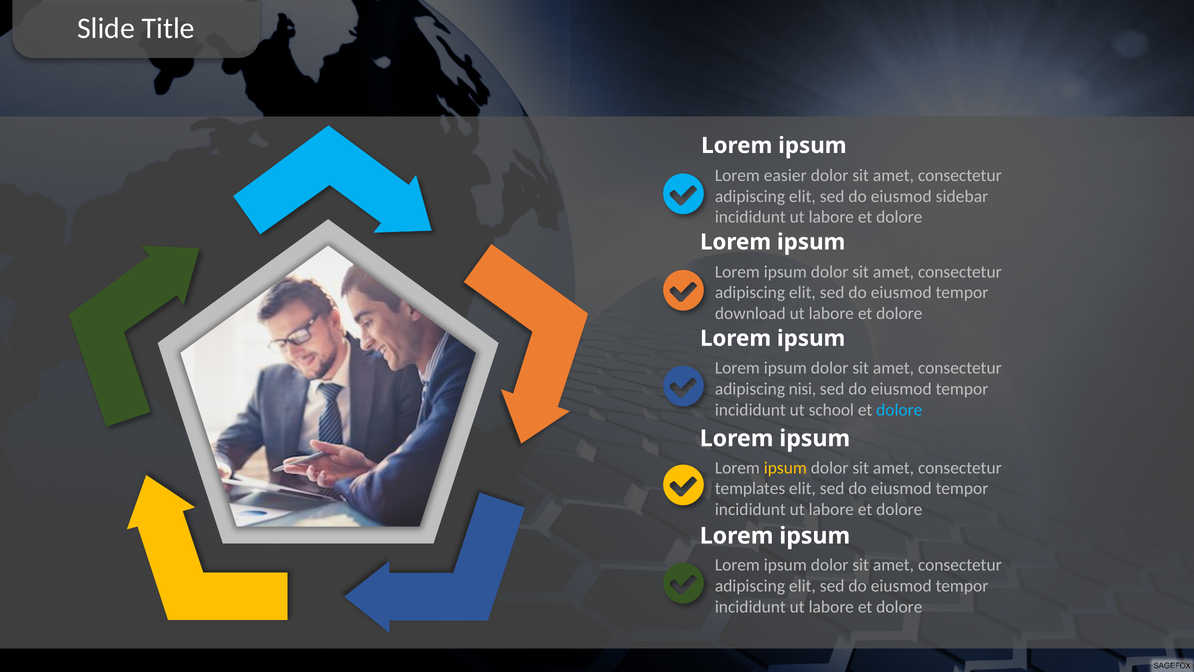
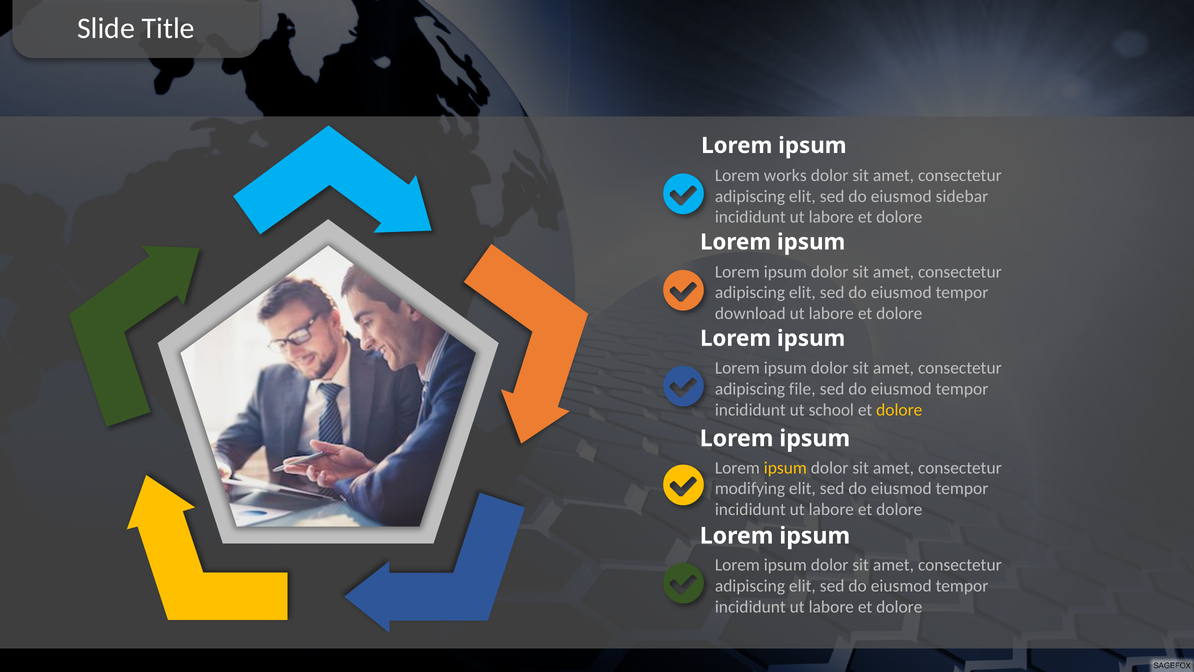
easier: easier -> works
nisi: nisi -> file
dolore at (899, 410) colour: light blue -> yellow
templates: templates -> modifying
